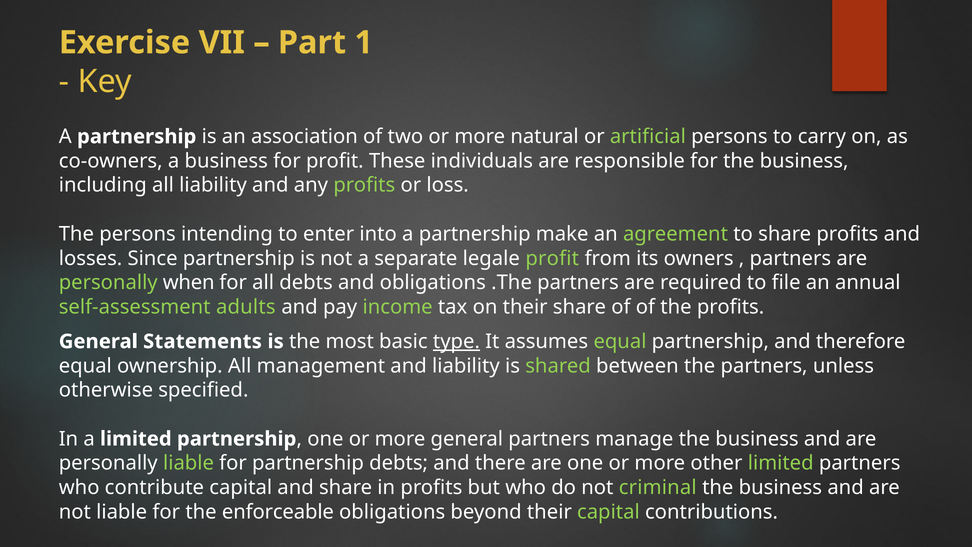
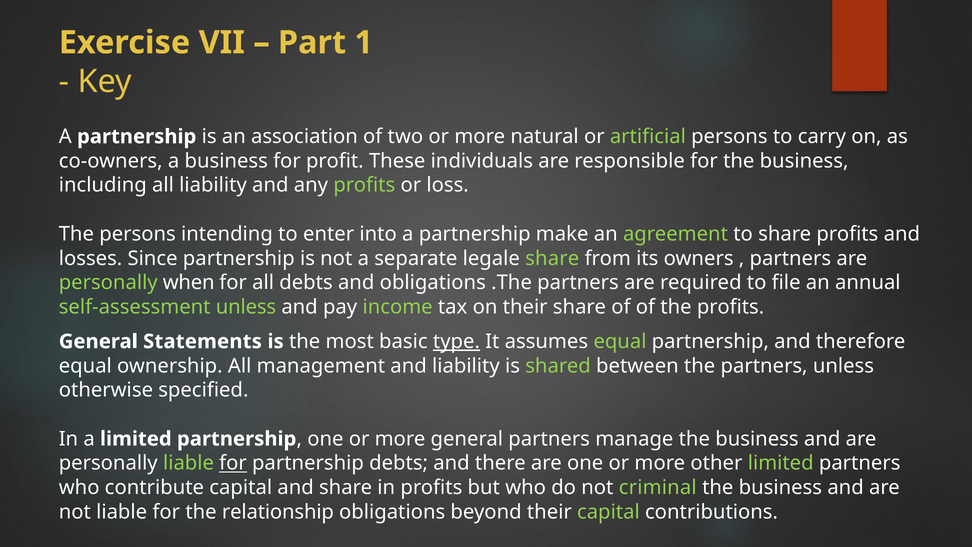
legale profit: profit -> share
self-assessment adults: adults -> unless
for at (233, 463) underline: none -> present
enforceable: enforceable -> relationship
